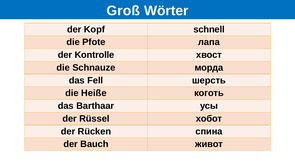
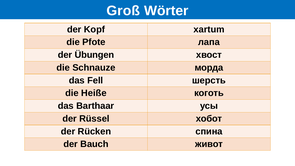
schnell: schnell -> xartum
Kontrolle: Kontrolle -> Übungen
